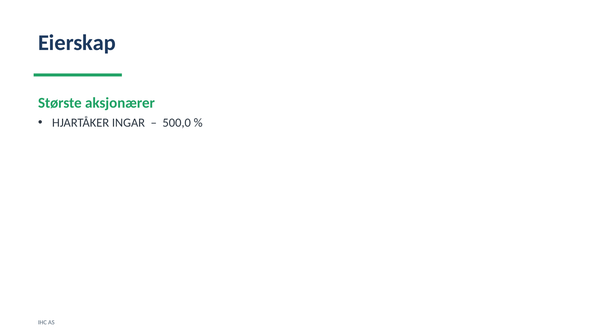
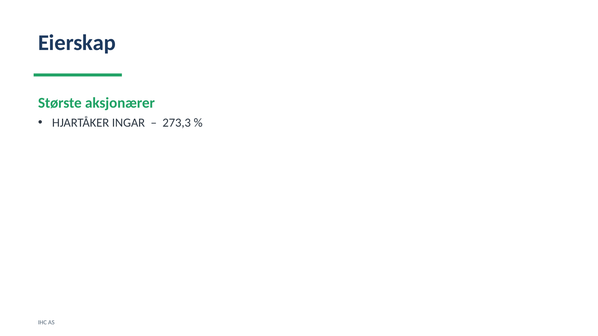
500,0: 500,0 -> 273,3
